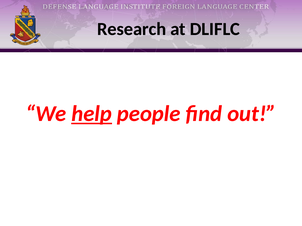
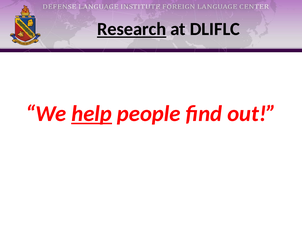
Research underline: none -> present
